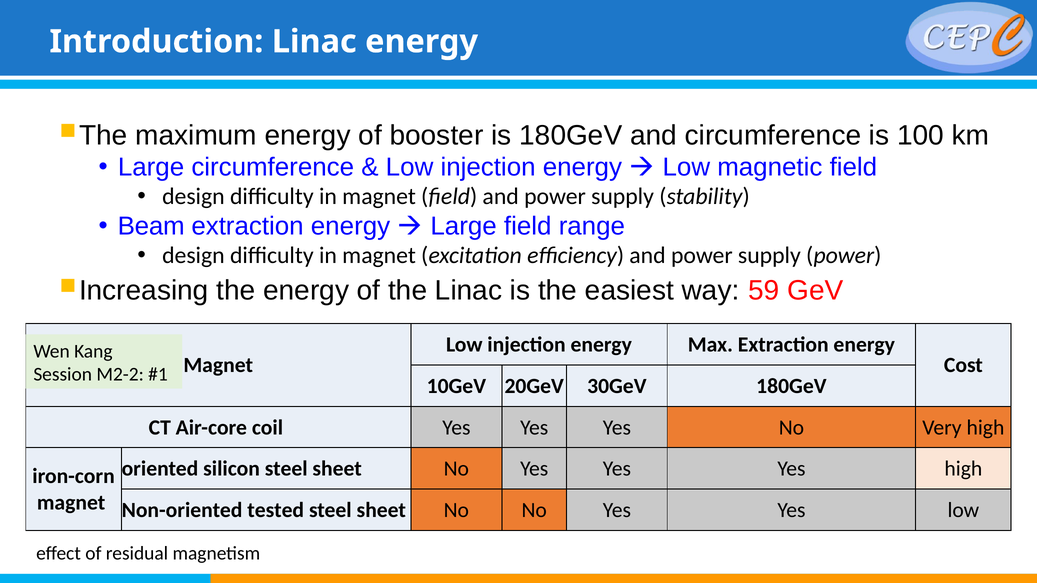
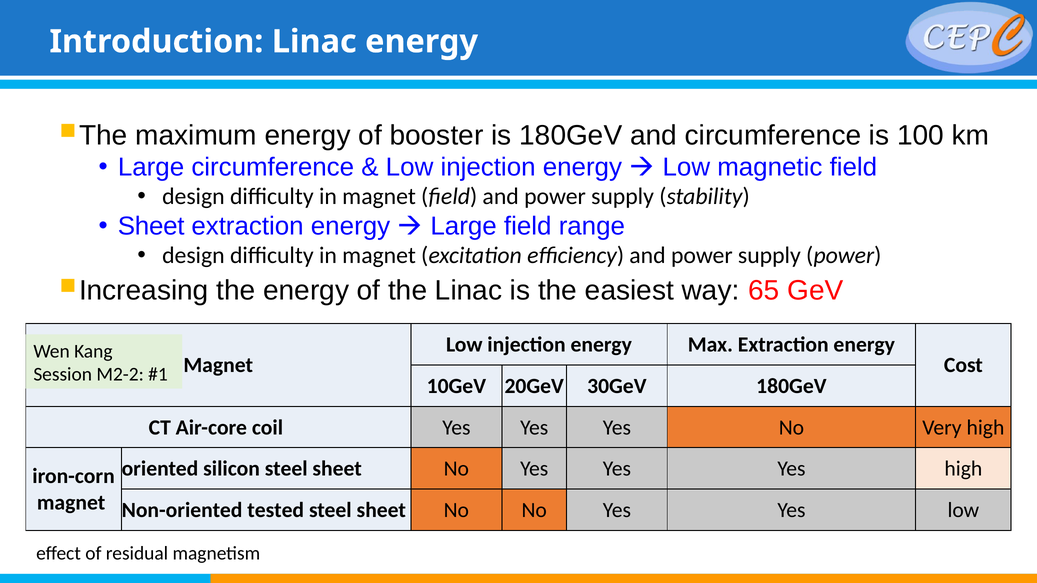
Beam at (151, 226): Beam -> Sheet
59: 59 -> 65
